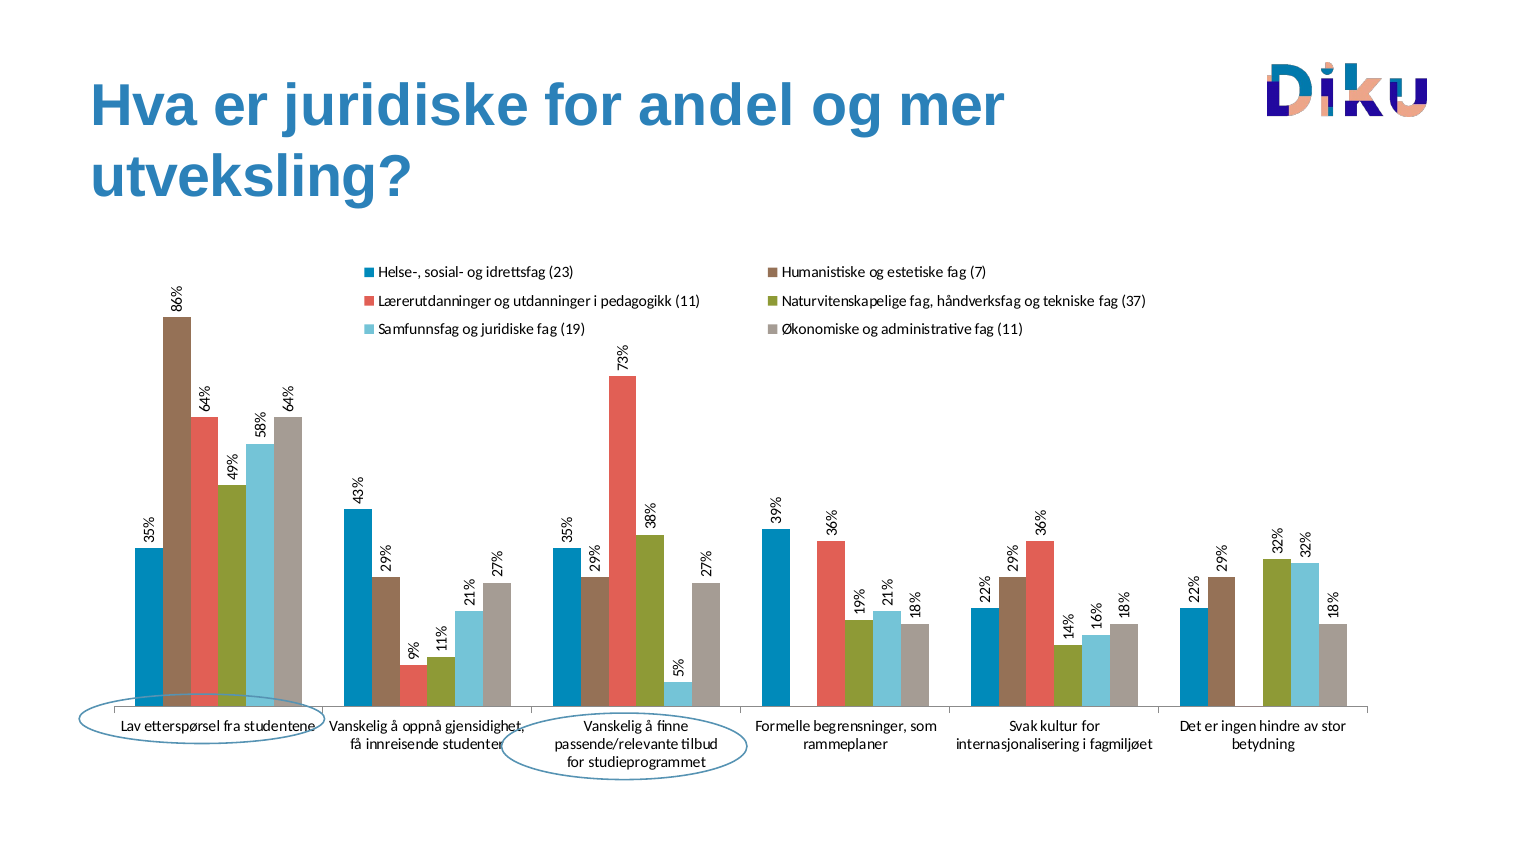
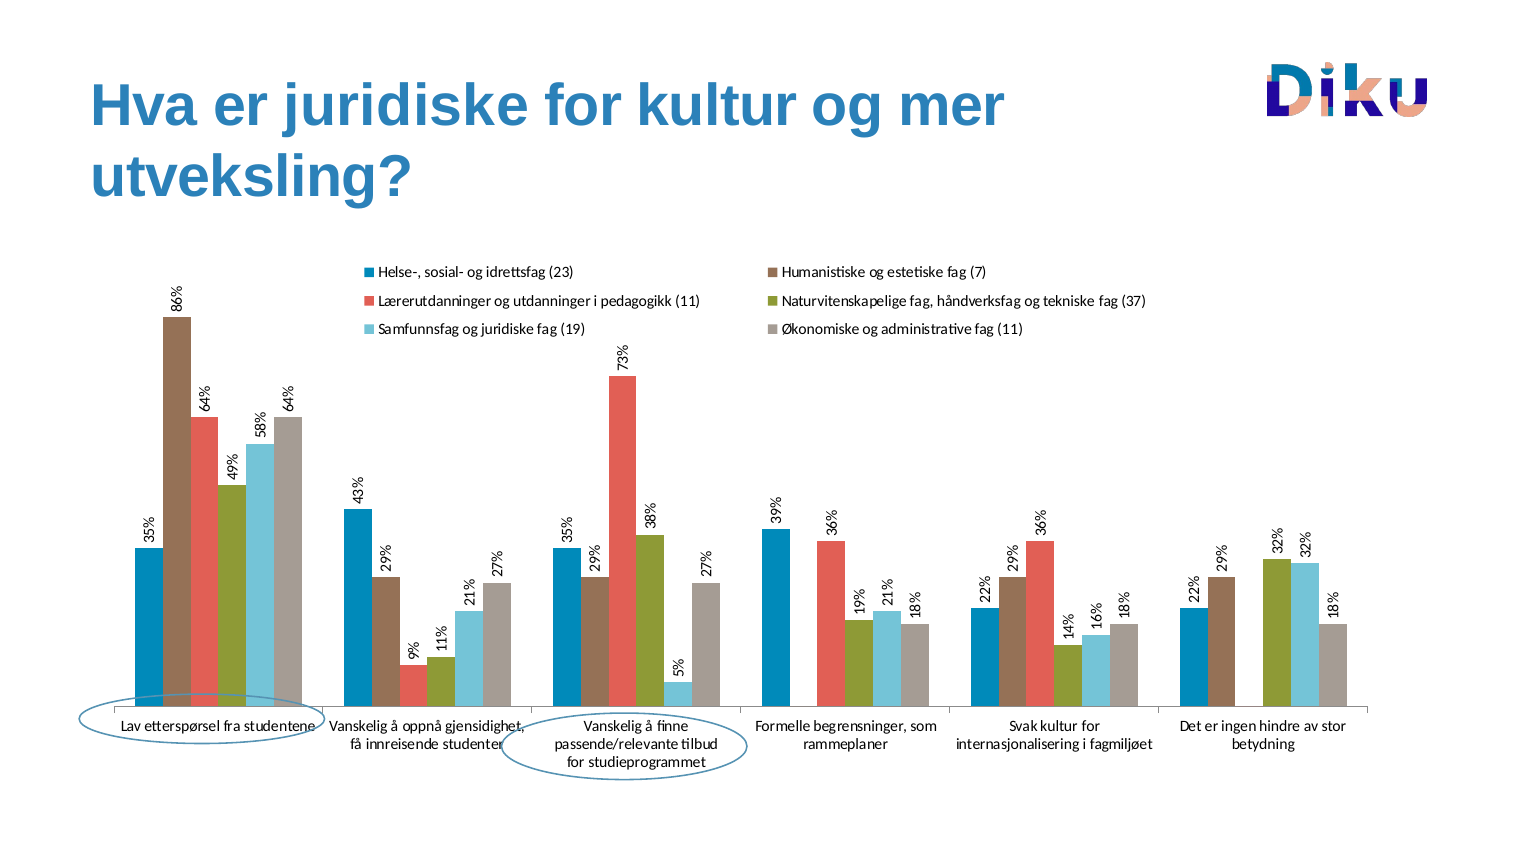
for andel: andel -> kultur
